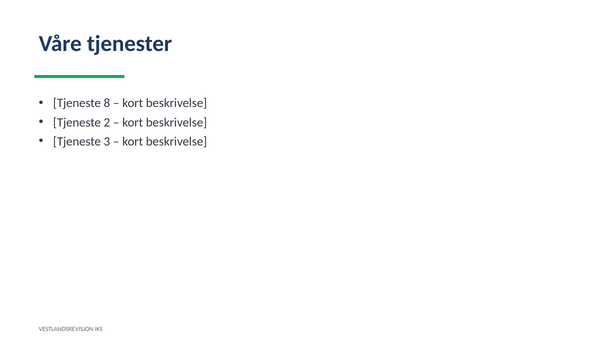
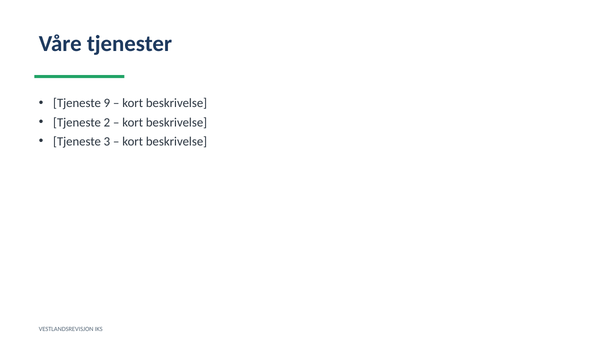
8: 8 -> 9
